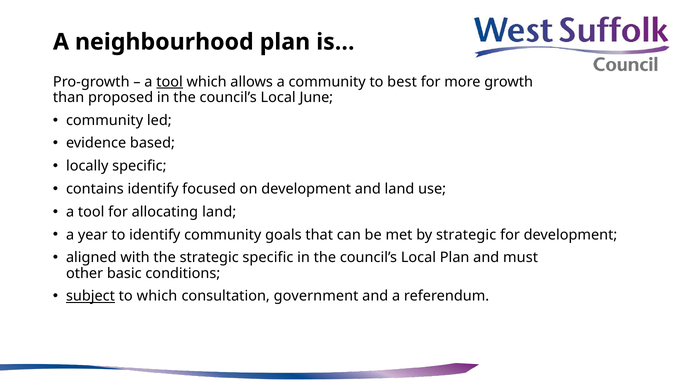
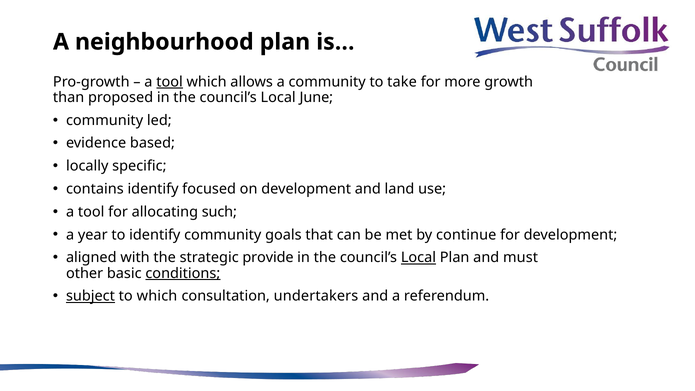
best: best -> take
allocating land: land -> such
by strategic: strategic -> continue
strategic specific: specific -> provide
Local at (418, 258) underline: none -> present
conditions underline: none -> present
government: government -> undertakers
